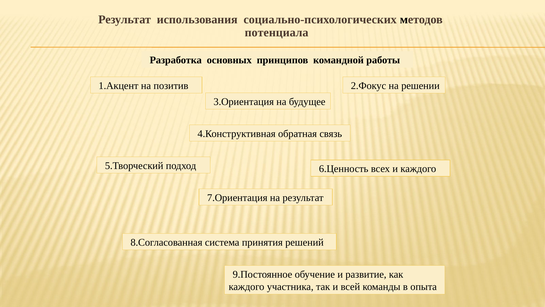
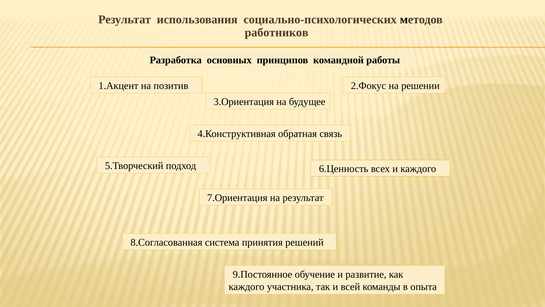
потенциала: потенциала -> работников
